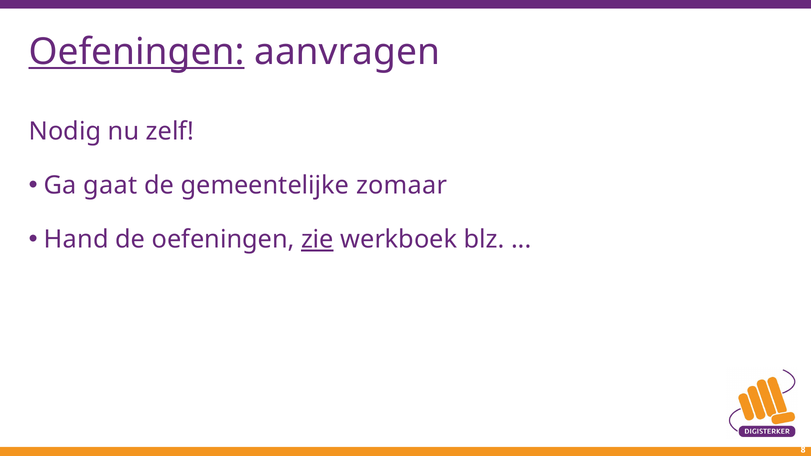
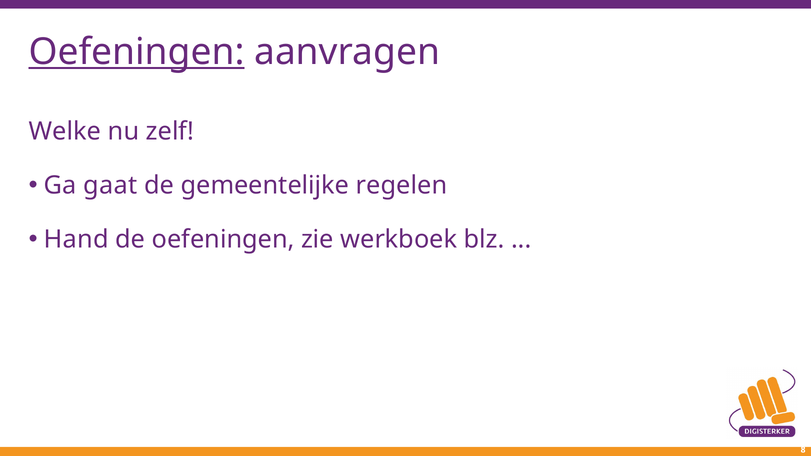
Nodig: Nodig -> Welke
zomaar: zomaar -> regelen
zie underline: present -> none
